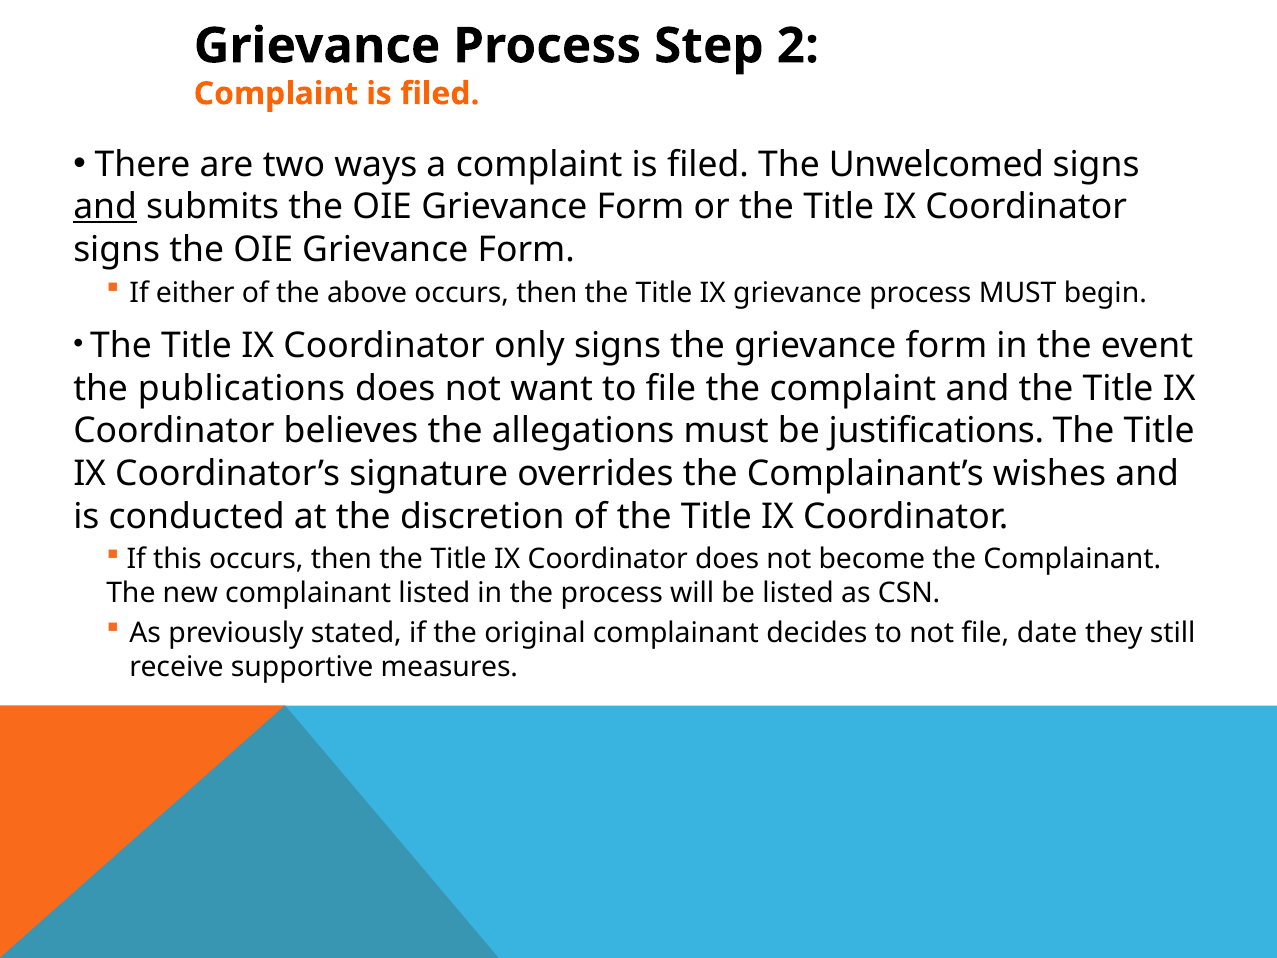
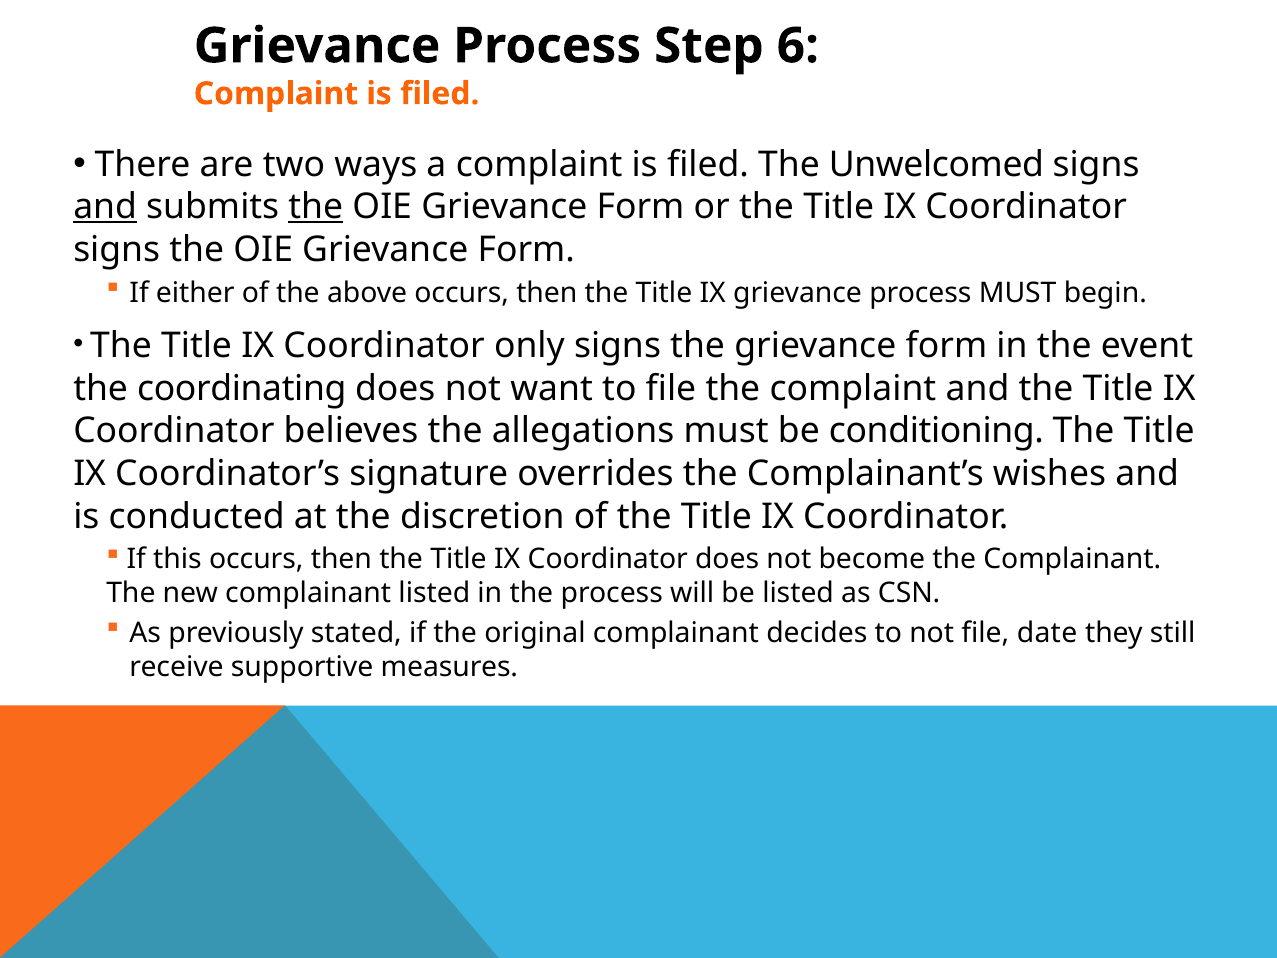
2: 2 -> 6
the at (316, 207) underline: none -> present
publications: publications -> coordinating
justifications: justifications -> conditioning
